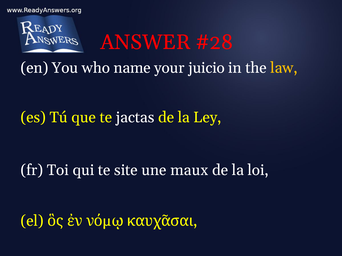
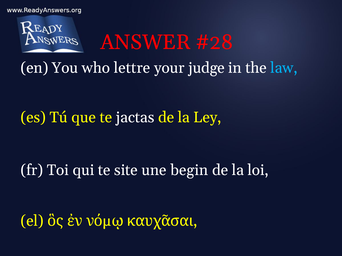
name: name -> lettre
juicio: juicio -> judge
law colour: yellow -> light blue
maux: maux -> begin
